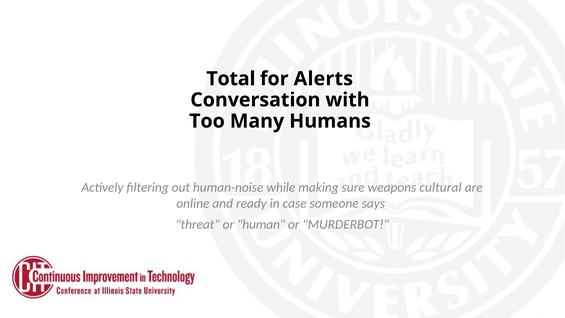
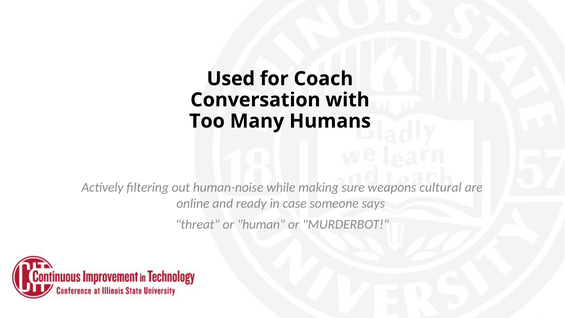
Total: Total -> Used
Alerts: Alerts -> Coach
